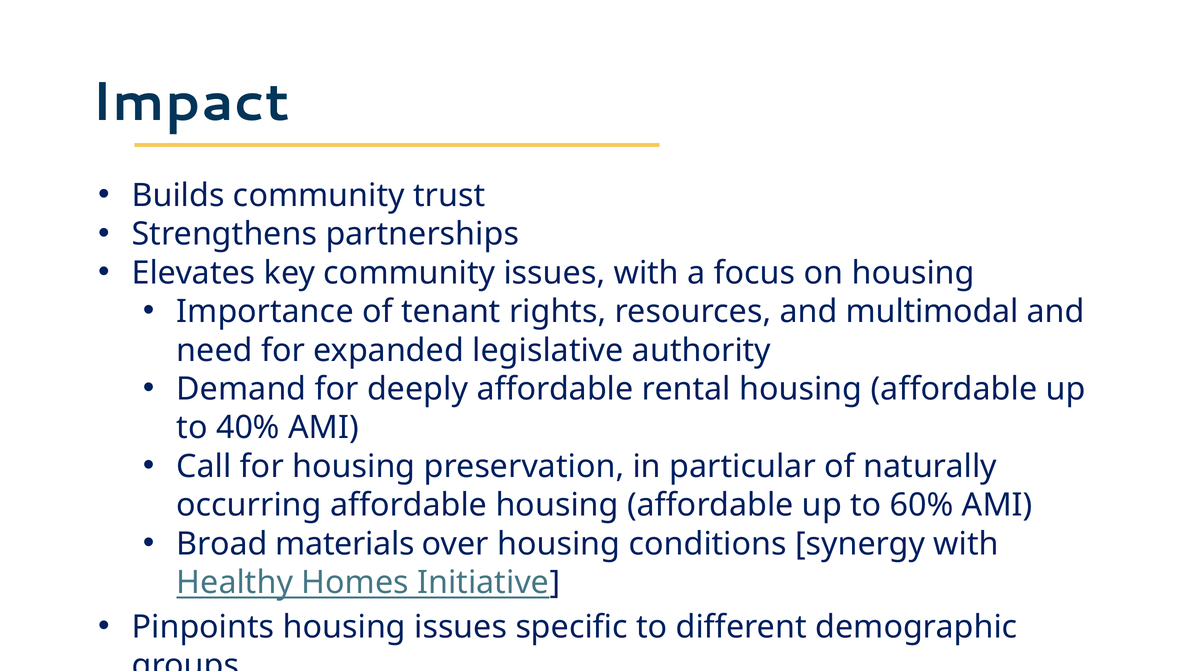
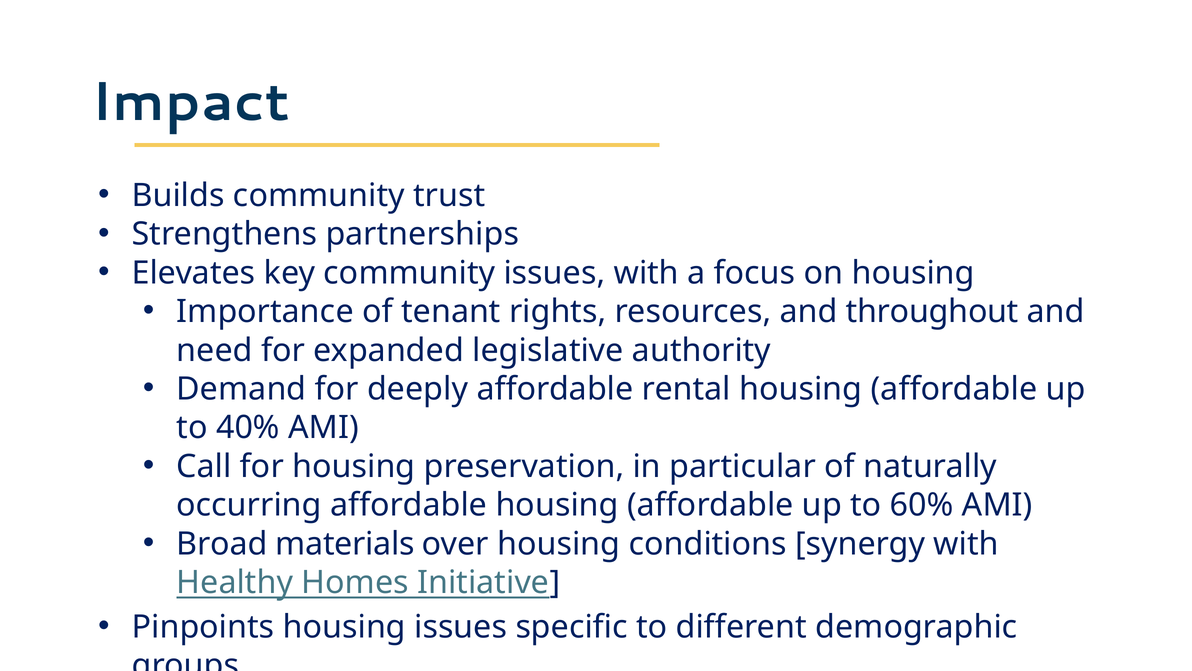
multimodal: multimodal -> throughout
